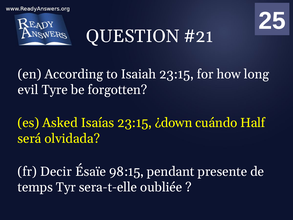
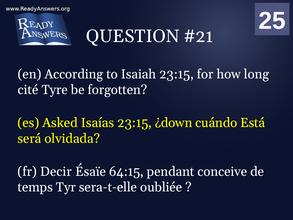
evil: evil -> cité
Half: Half -> Está
98:15: 98:15 -> 64:15
presente: presente -> conceive
